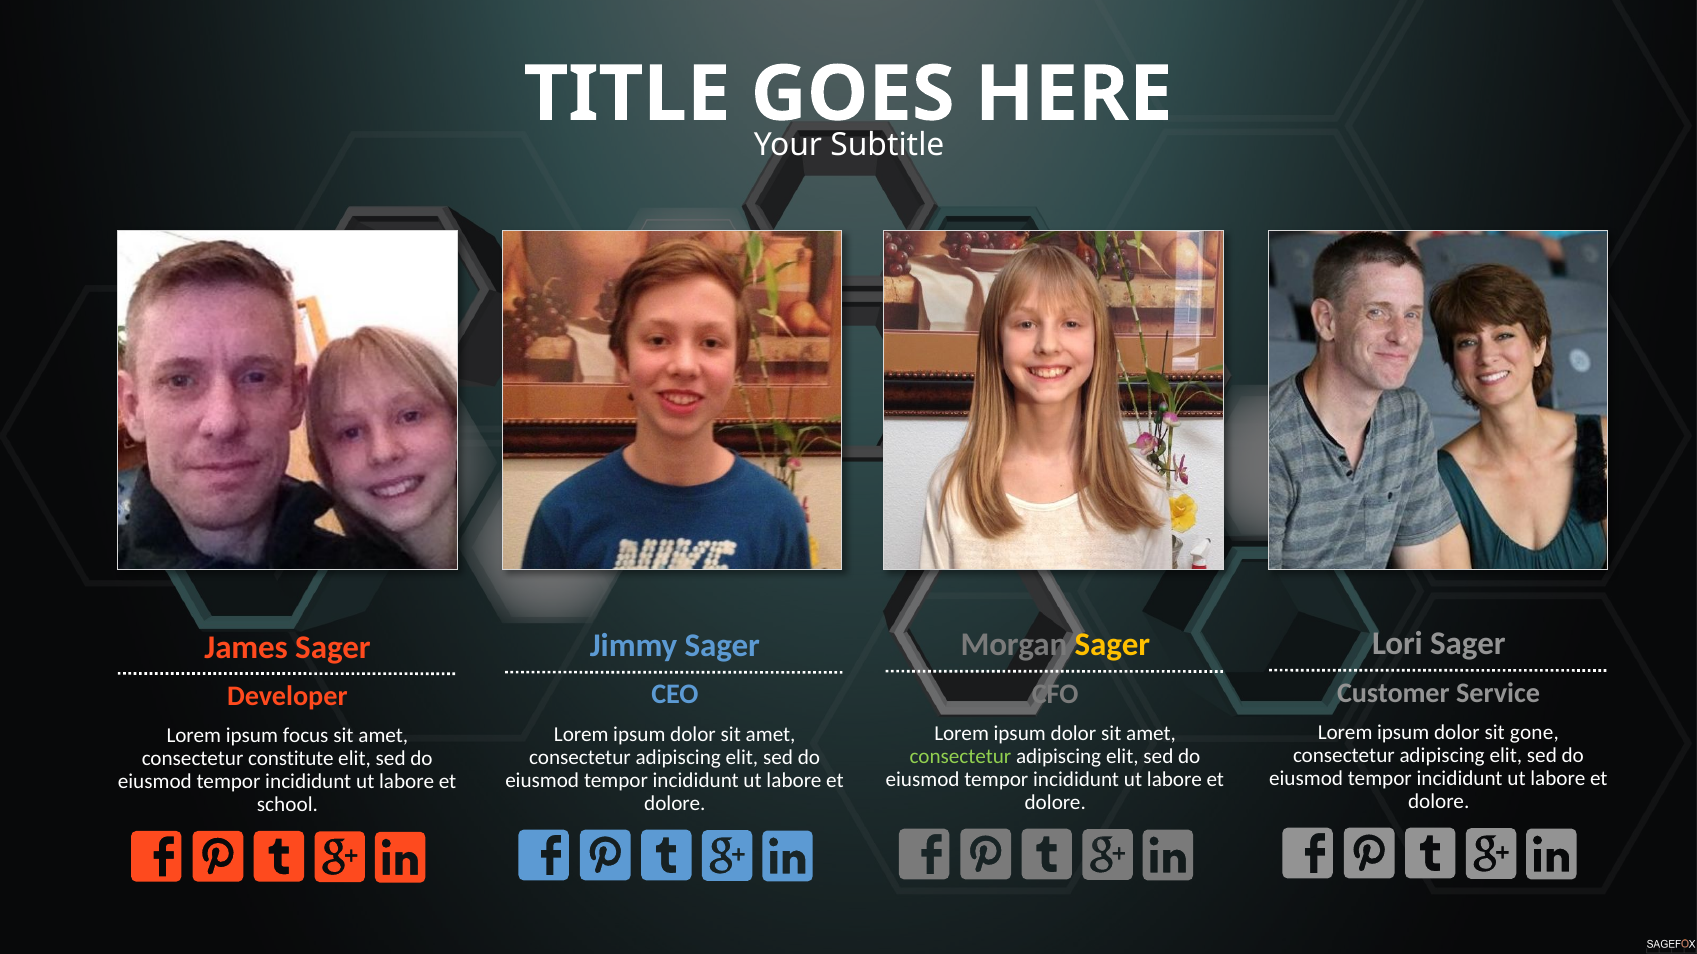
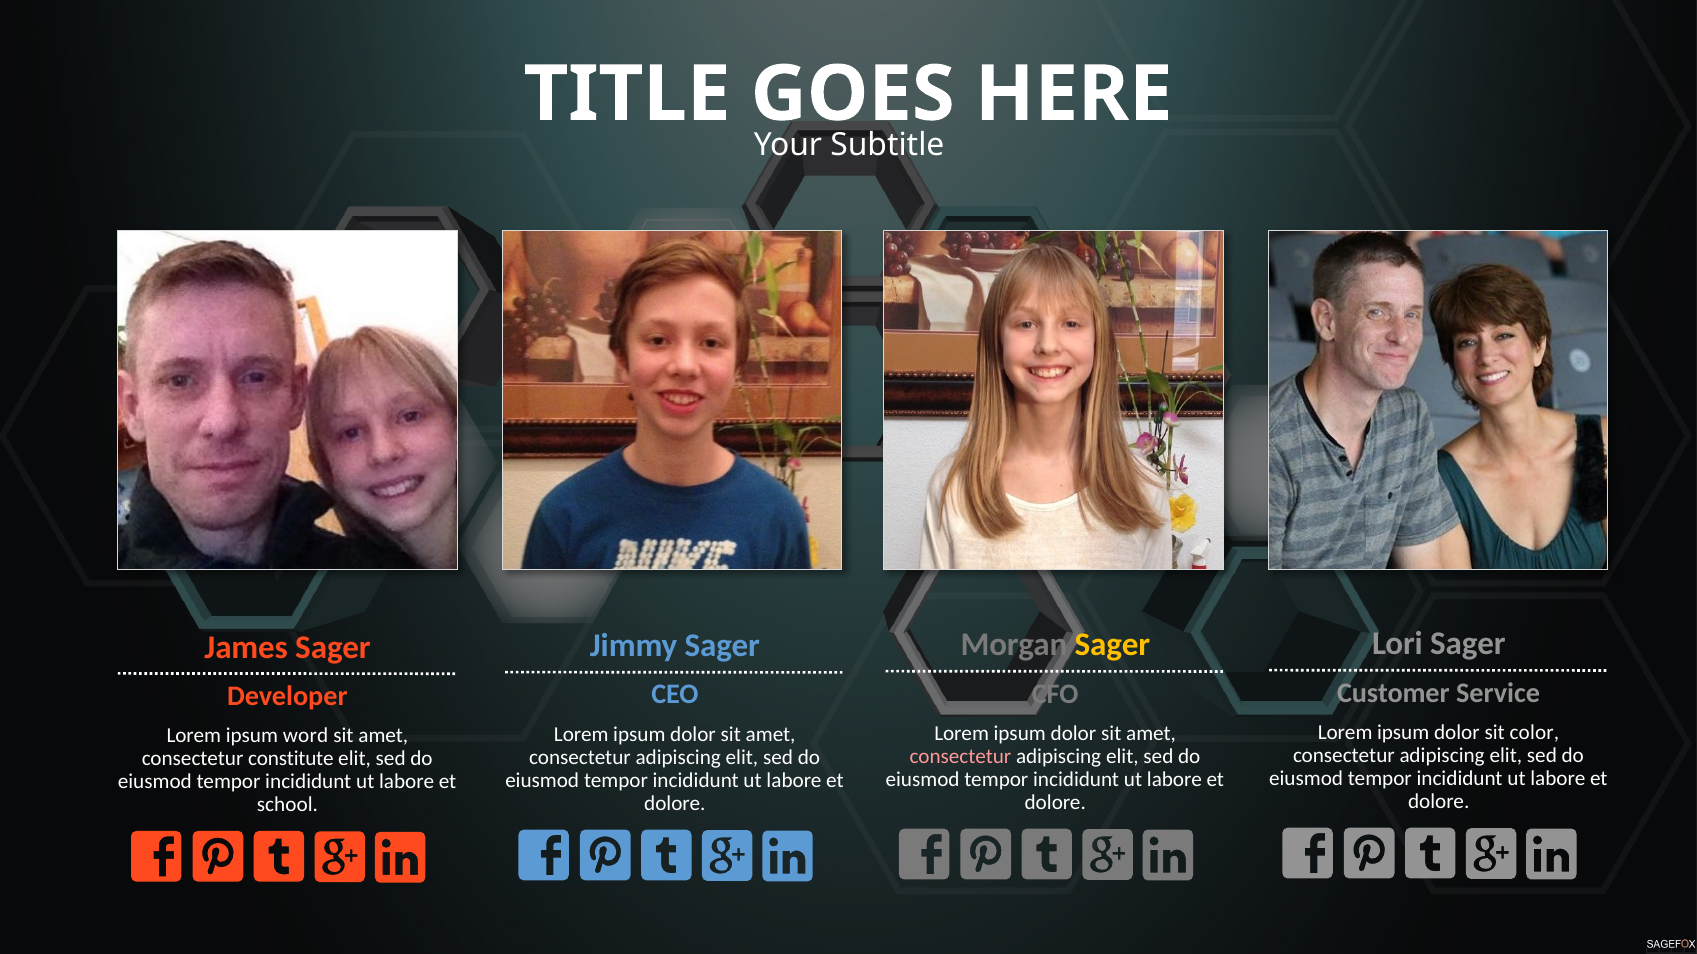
gone: gone -> color
focus: focus -> word
consectetur at (960, 757) colour: light green -> pink
